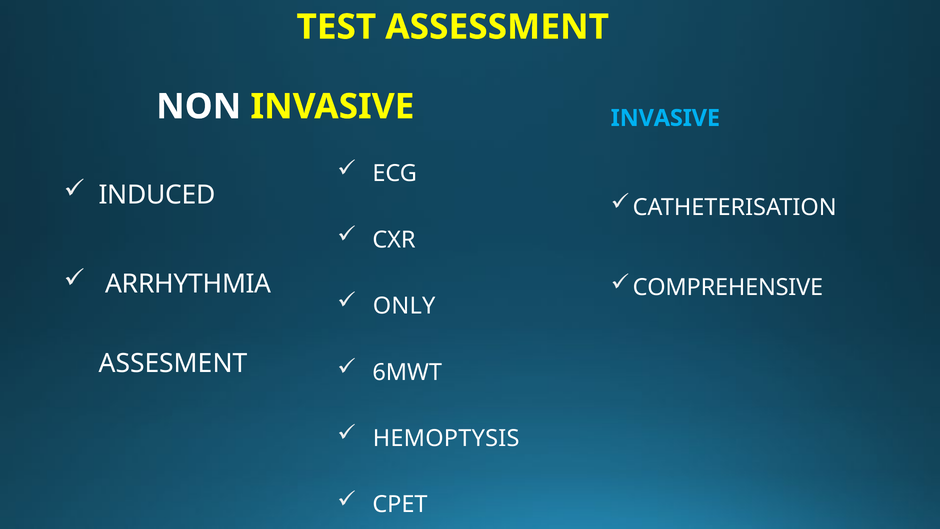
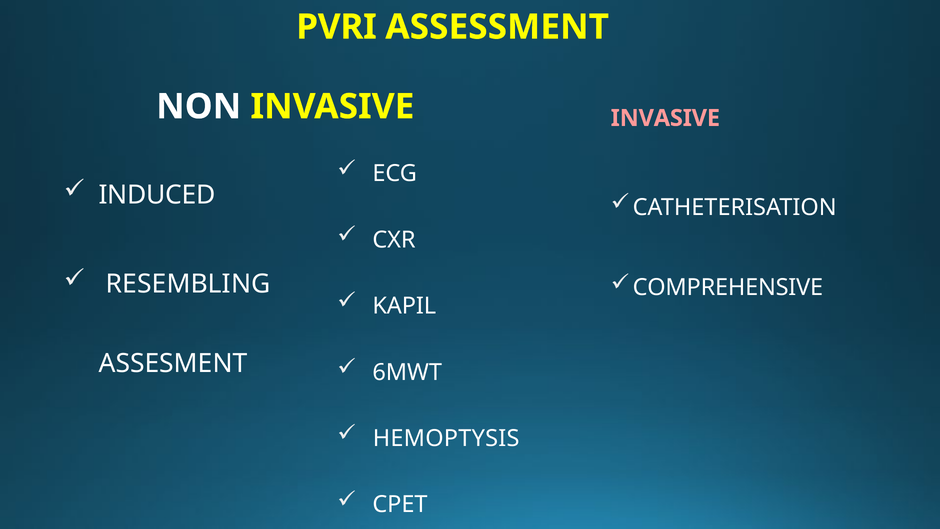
TEST: TEST -> PVRI
INVASIVE at (665, 118) colour: light blue -> pink
ARRHYTHMIA: ARRHYTHMIA -> RESEMBLING
ONLY: ONLY -> KAPIL
